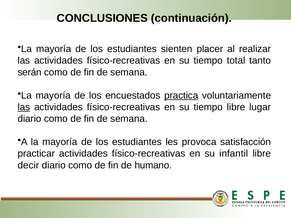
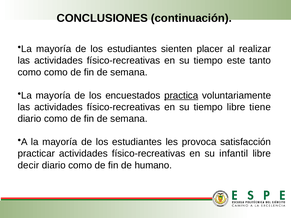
total: total -> este
serán at (30, 72): serán -> como
las at (24, 107) underline: present -> none
lugar: lugar -> tiene
